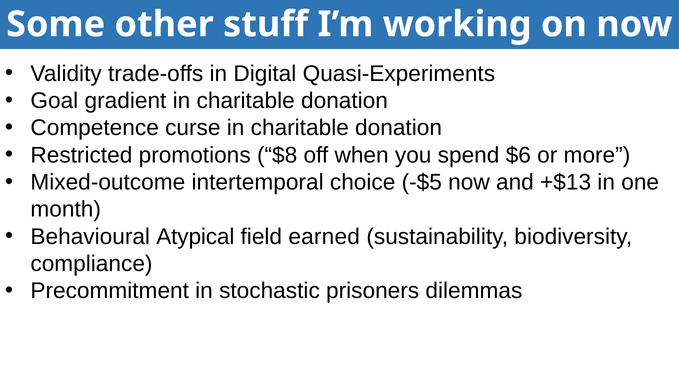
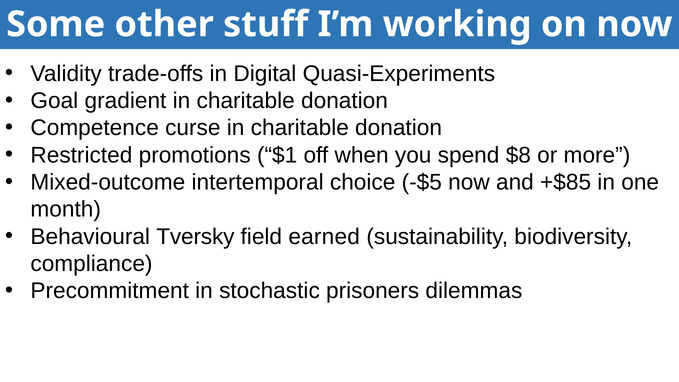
$8: $8 -> $1
$6: $6 -> $8
+$13: +$13 -> +$85
Atypical: Atypical -> Tversky
